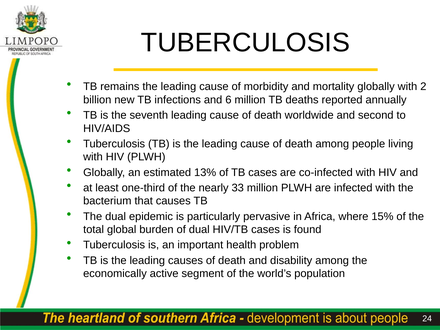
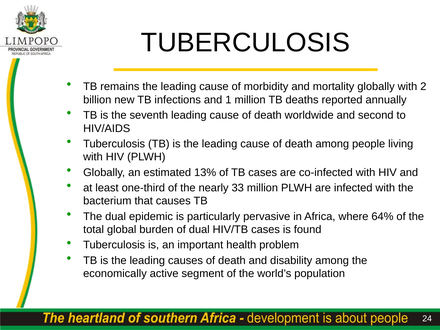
6: 6 -> 1
15%: 15% -> 64%
